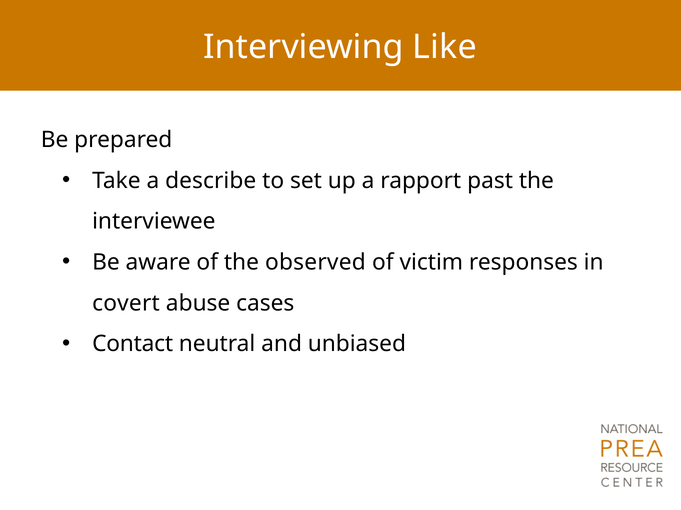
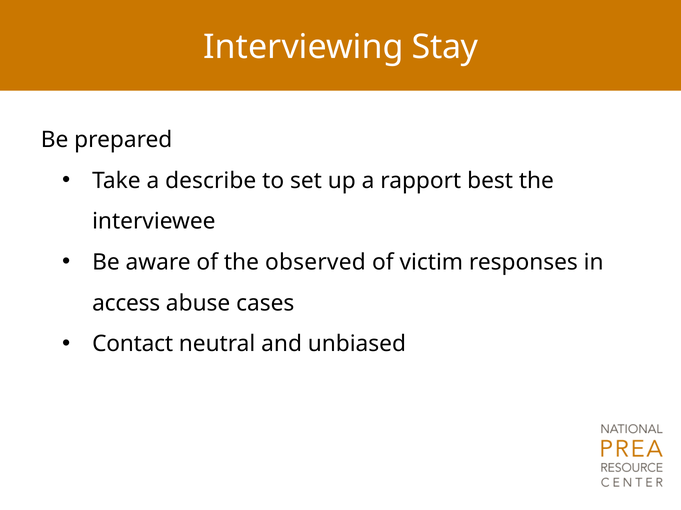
Like: Like -> Stay
past: past -> best
covert: covert -> access
